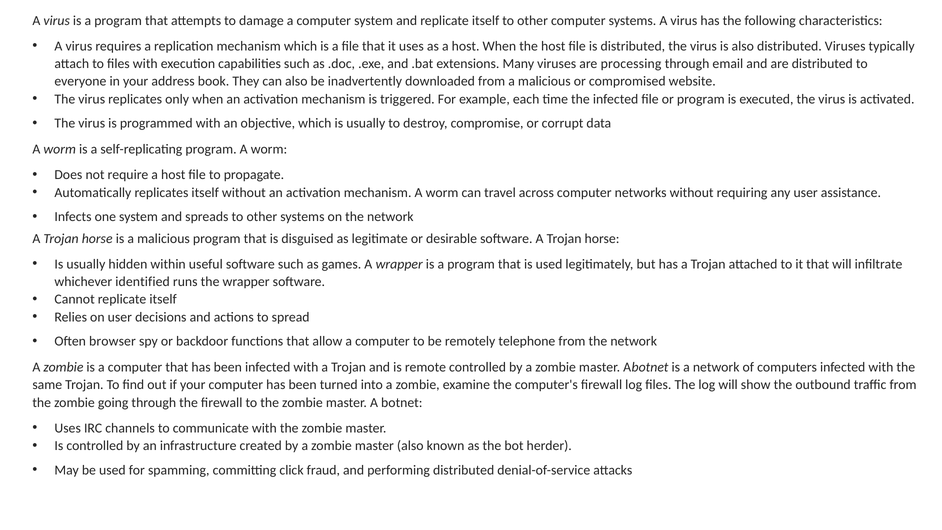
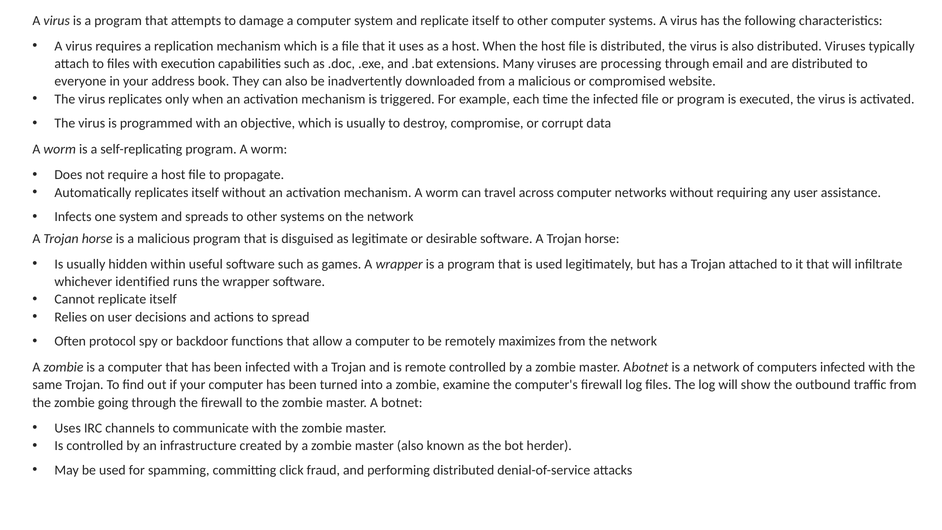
browser: browser -> protocol
telephone: telephone -> maximizes
